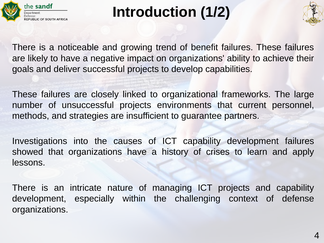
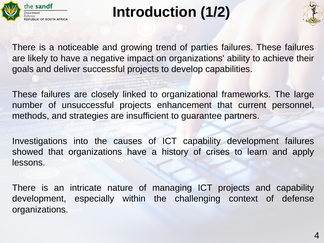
benefit: benefit -> parties
environments: environments -> enhancement
